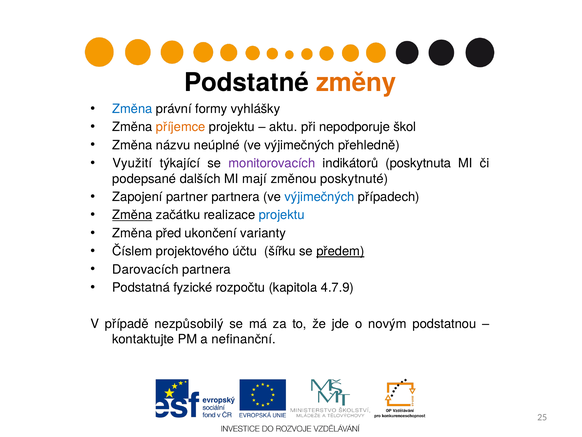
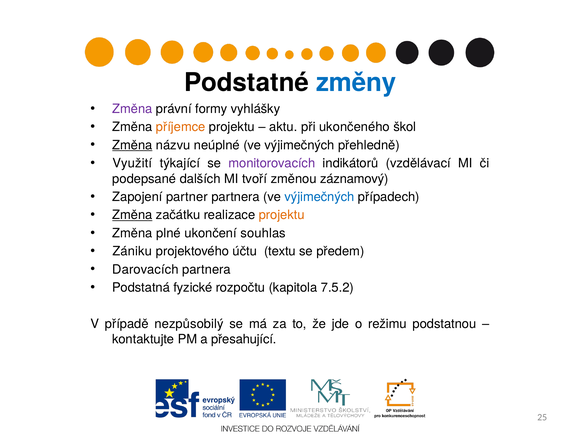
změny colour: orange -> blue
Změna at (132, 109) colour: blue -> purple
nepodporuje: nepodporuje -> ukončeného
Změna at (132, 145) underline: none -> present
poskytnuta: poskytnuta -> vzdělávací
mají: mají -> tvoří
poskytnuté: poskytnuté -> záznamový
projektu at (282, 215) colour: blue -> orange
před: před -> plné
varianty: varianty -> souhlas
Číslem: Číslem -> Zániku
šířku: šířku -> textu
předem underline: present -> none
4.7.9: 4.7.9 -> 7.5.2
novým: novým -> režimu
nefinanční: nefinanční -> přesahující
